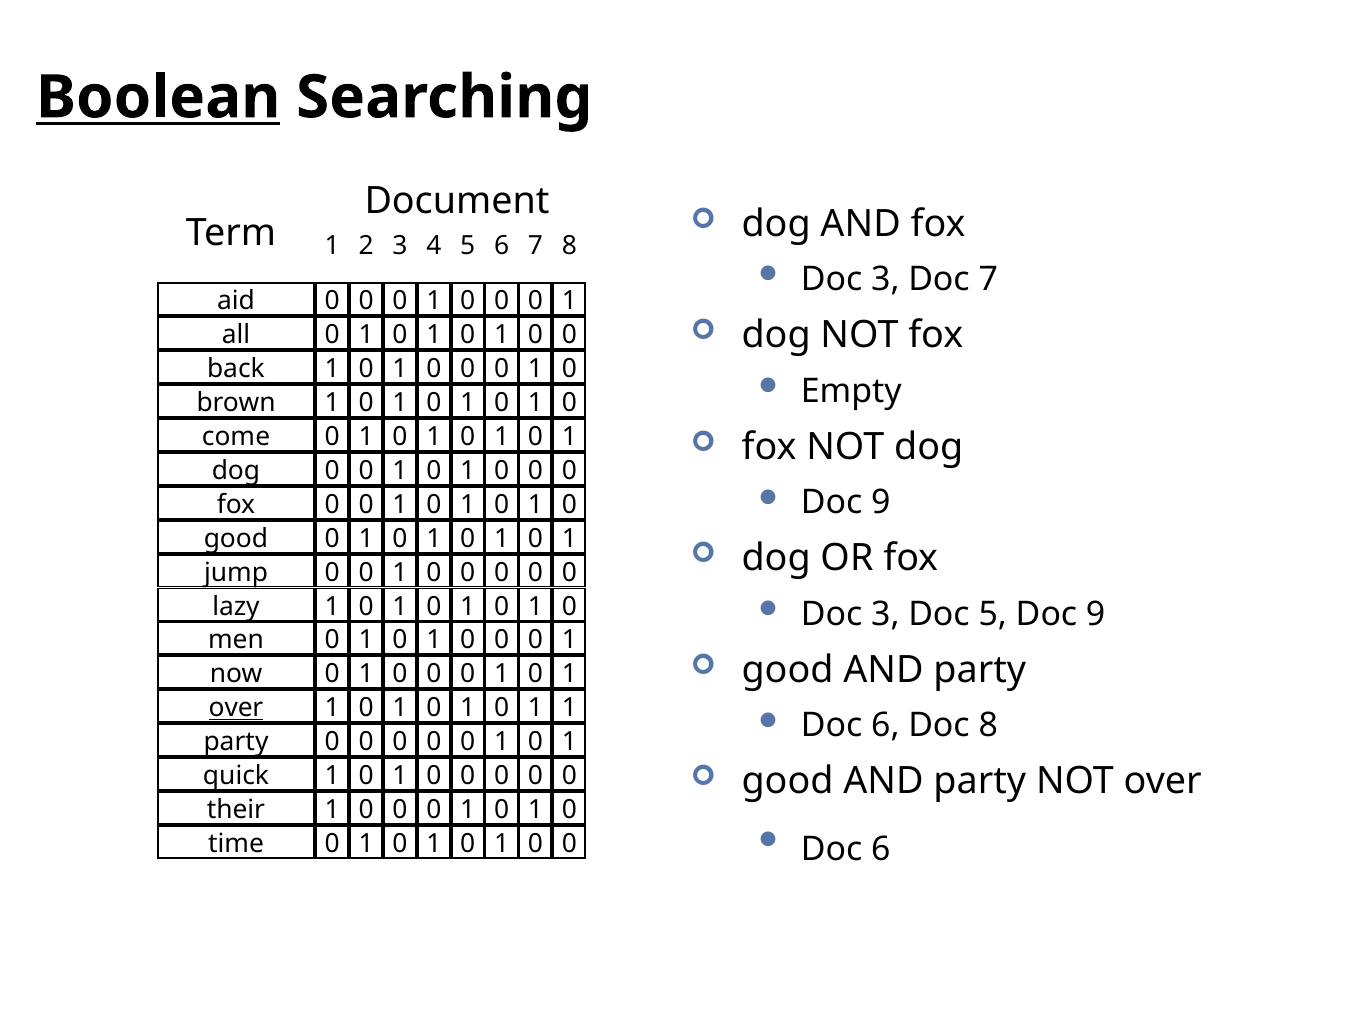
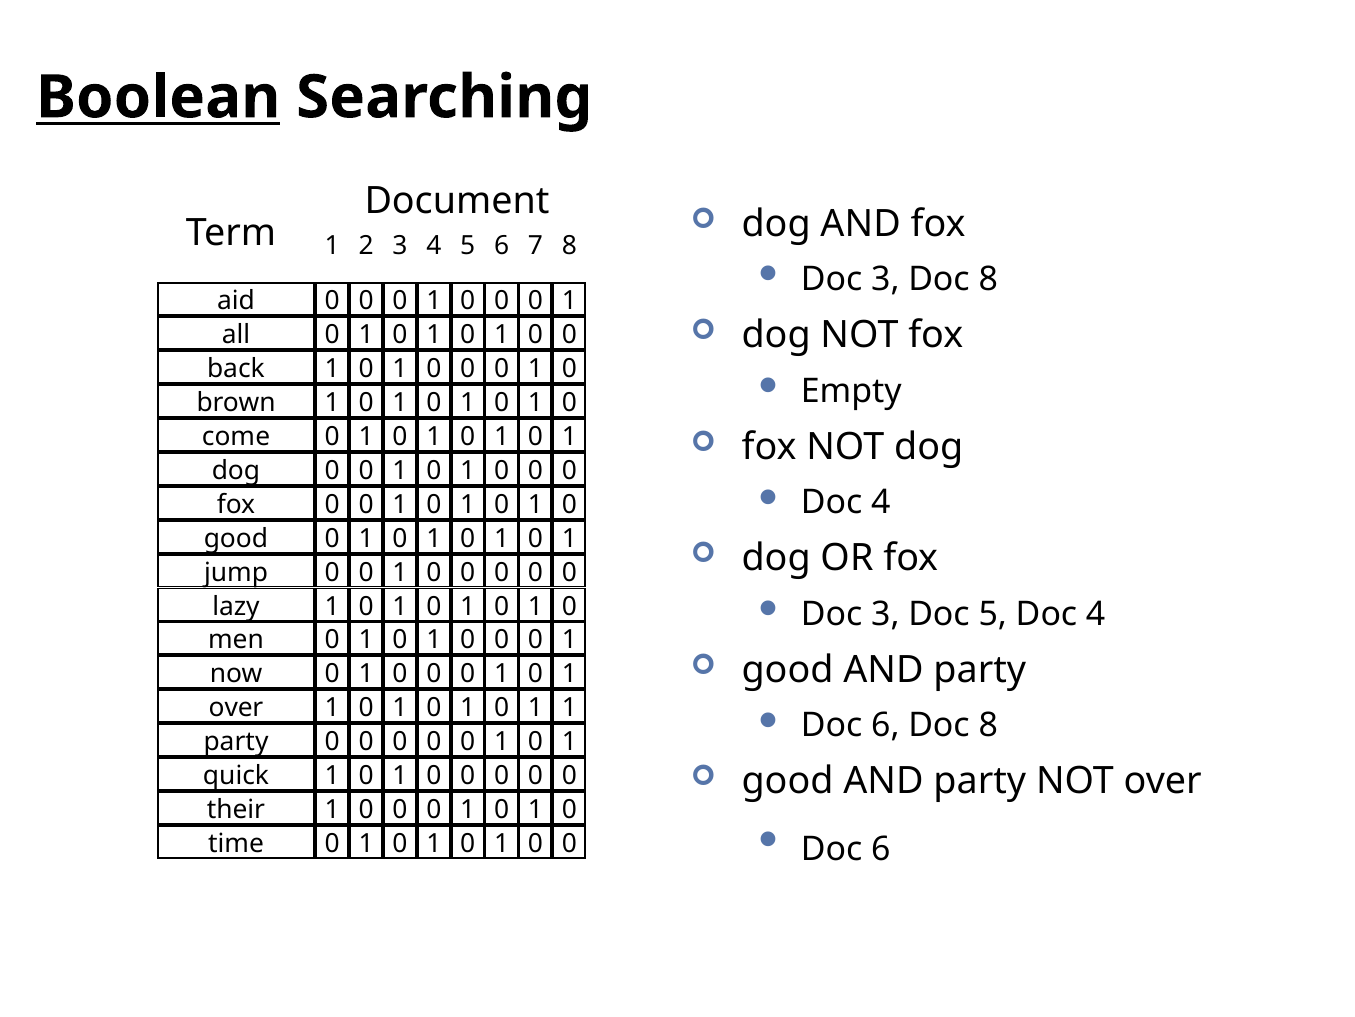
3 Doc 7: 7 -> 8
9 at (881, 502): 9 -> 4
5 Doc 9: 9 -> 4
over at (236, 707) underline: present -> none
